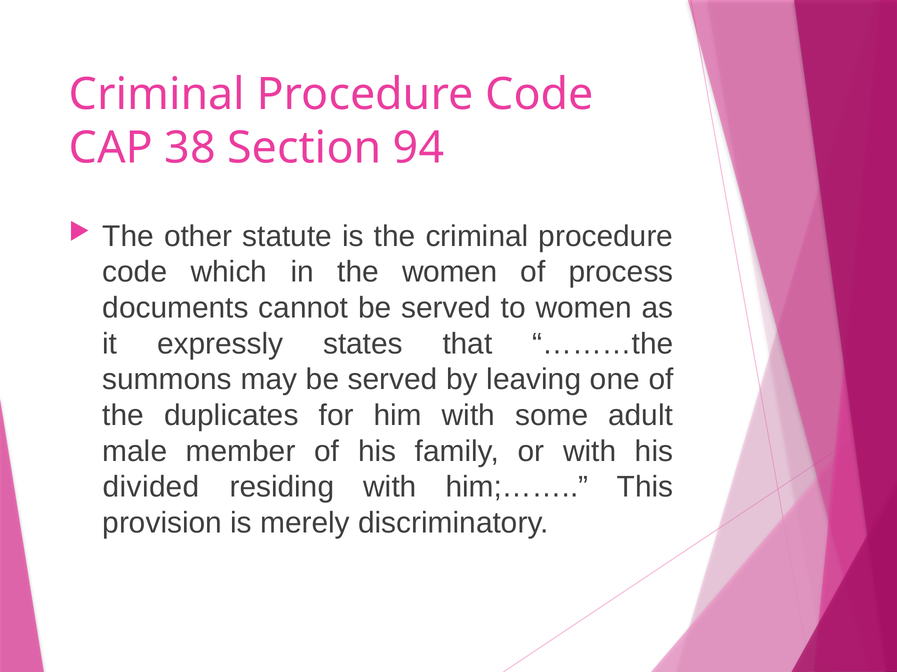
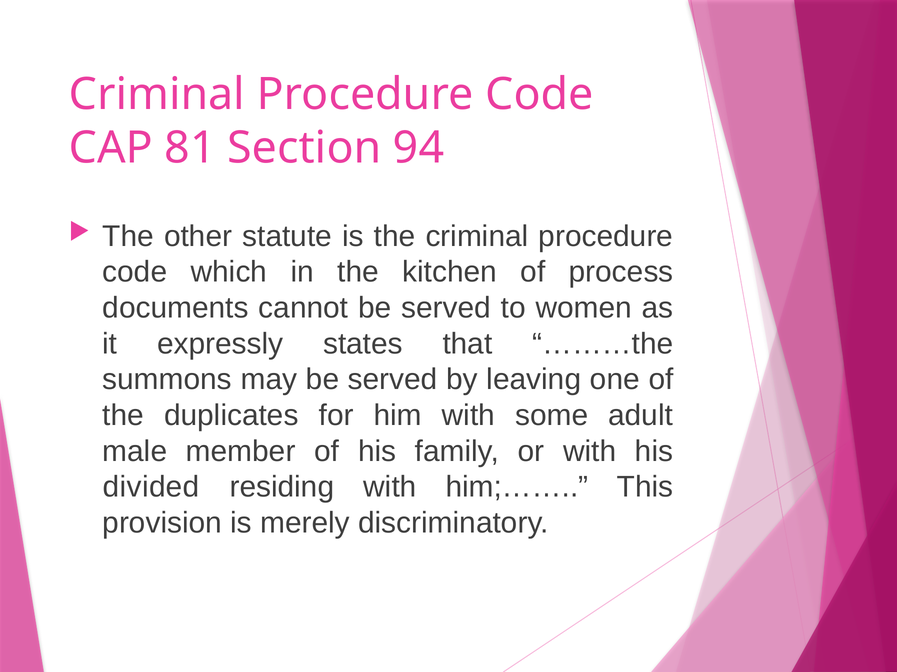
38: 38 -> 81
the women: women -> kitchen
